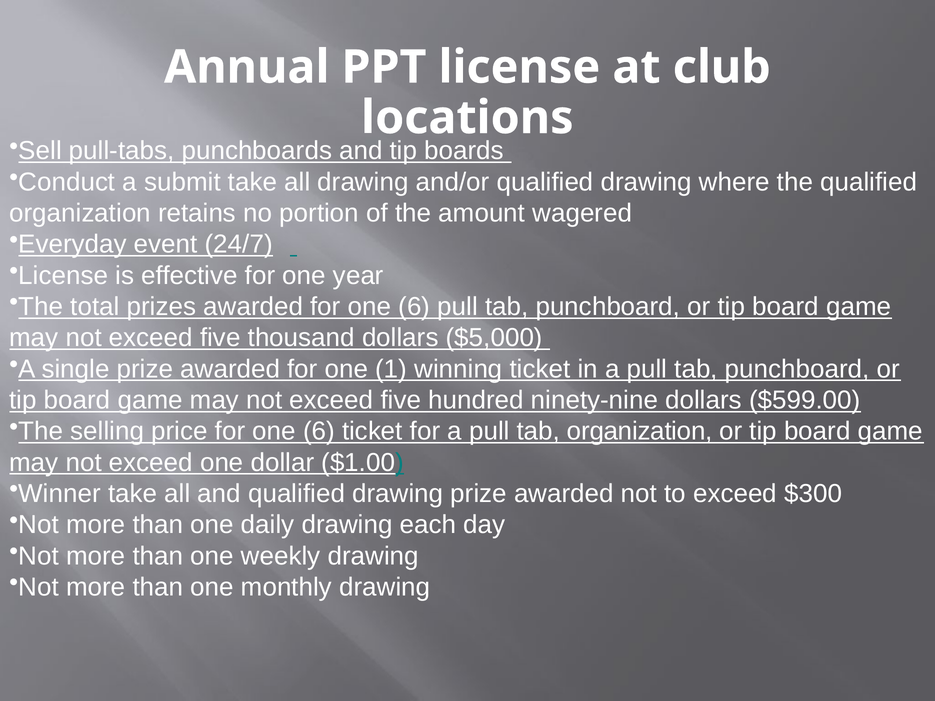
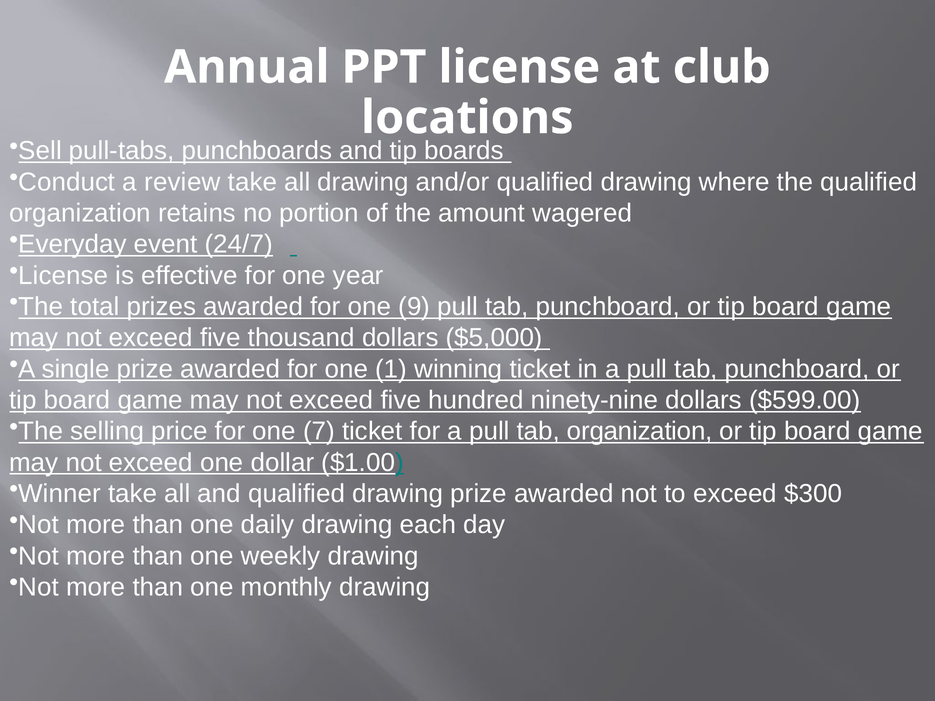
submit: submit -> review
awarded for one 6: 6 -> 9
price for one 6: 6 -> 7
